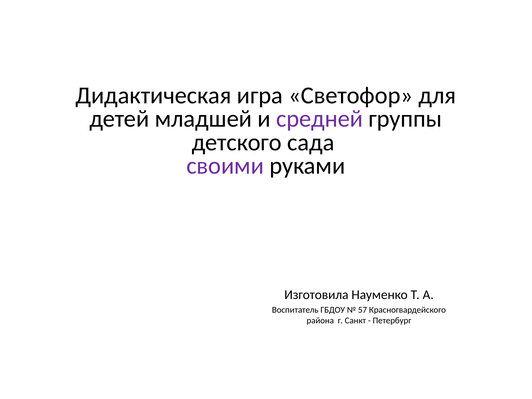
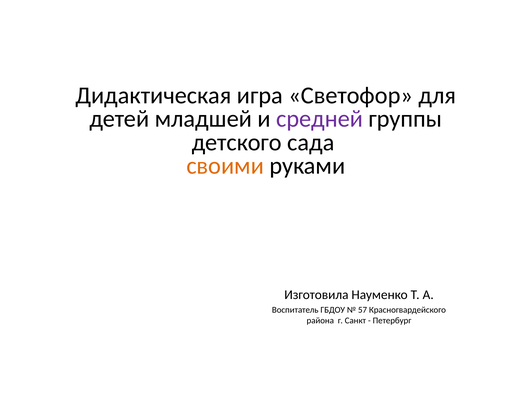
своими colour: purple -> orange
